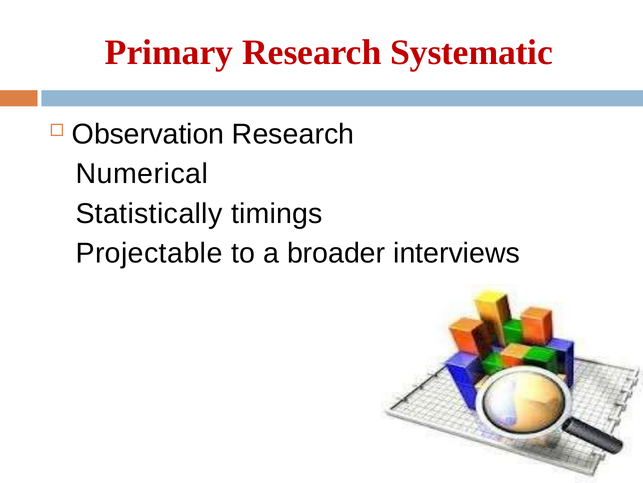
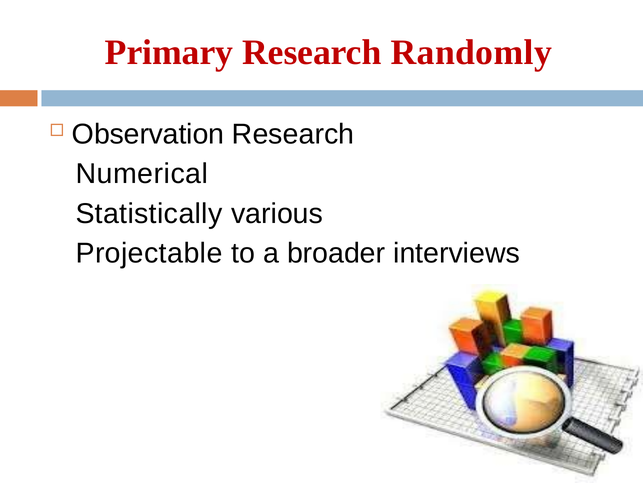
Systematic: Systematic -> Randomly
timings: timings -> various
